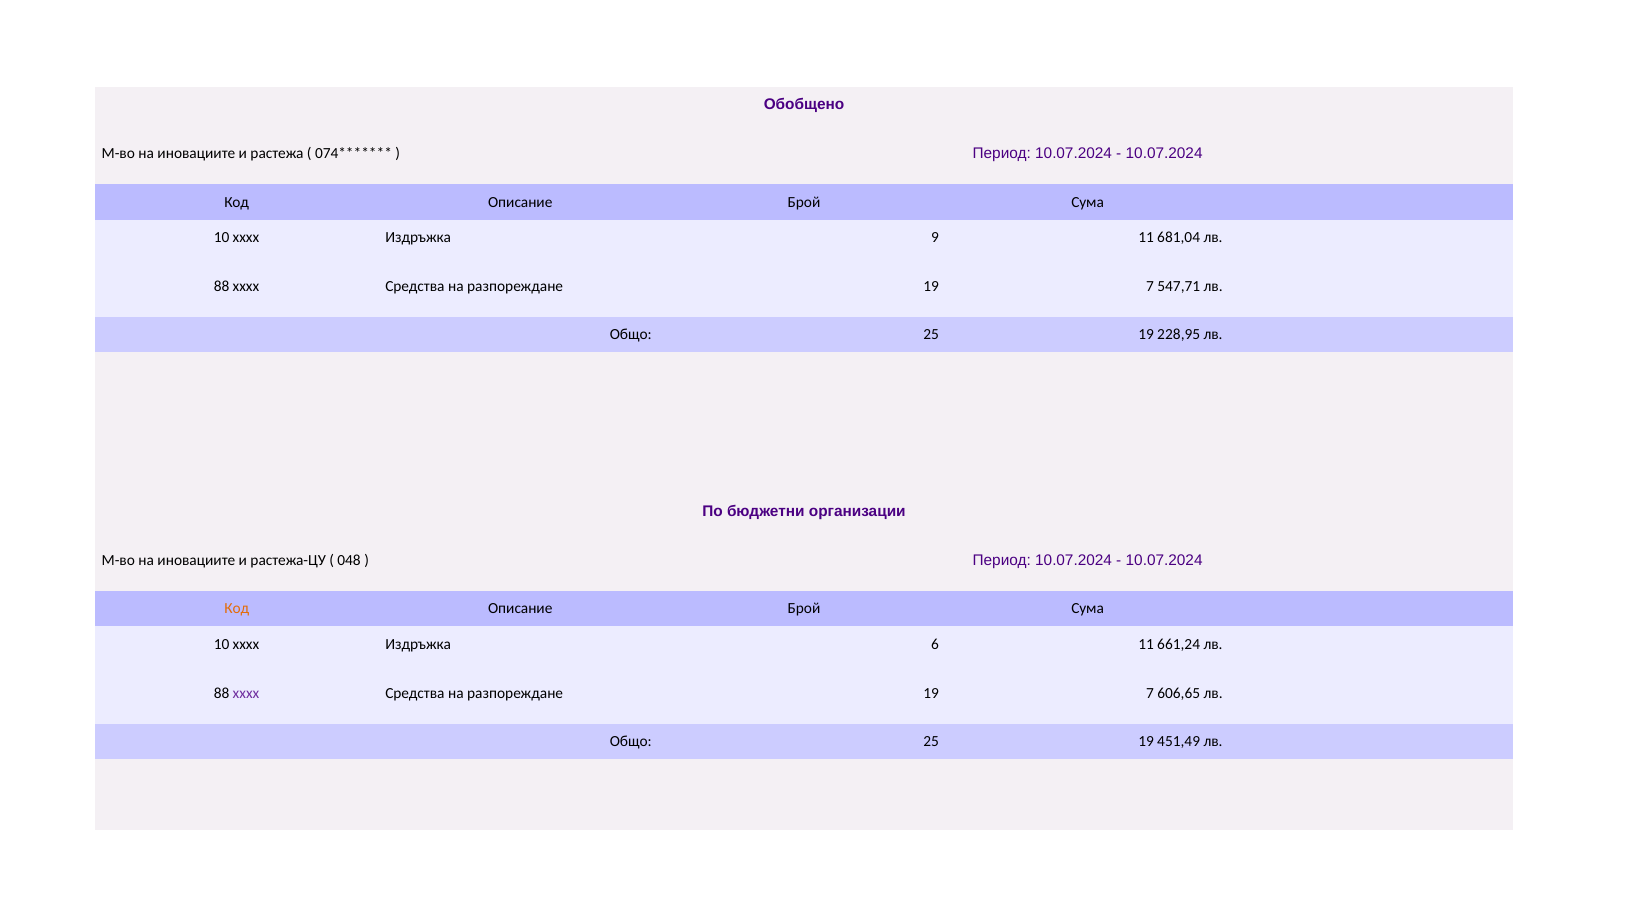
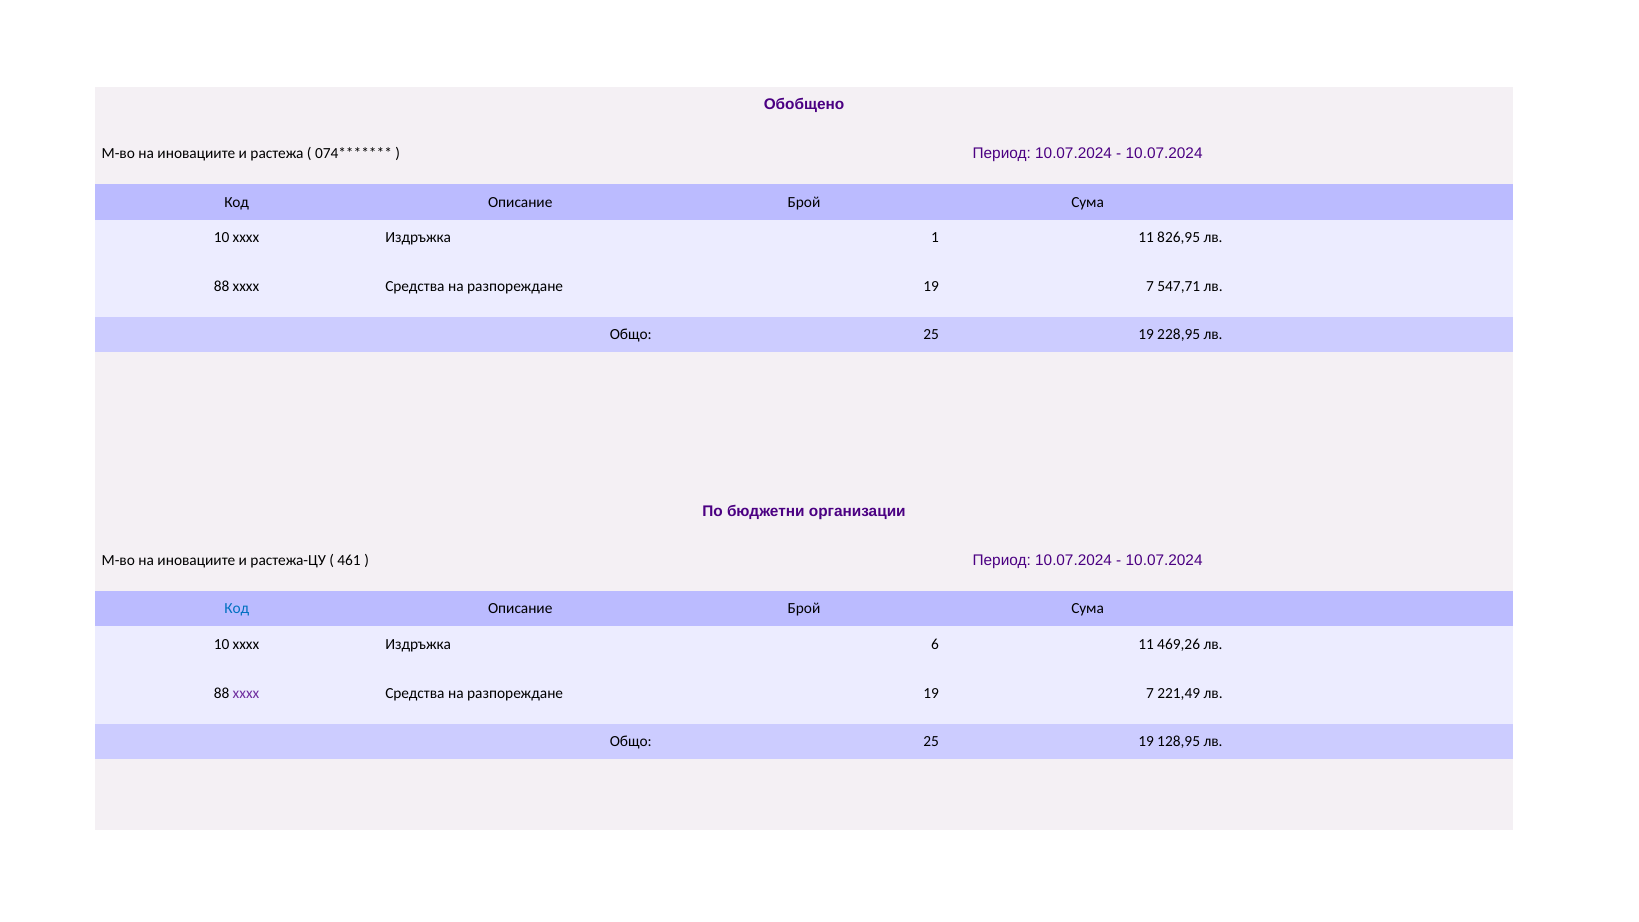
9: 9 -> 1
681,04: 681,04 -> 826,95
048: 048 -> 461
Код at (237, 609) colour: orange -> blue
661,24: 661,24 -> 469,26
606,65: 606,65 -> 221,49
451,49: 451,49 -> 128,95
